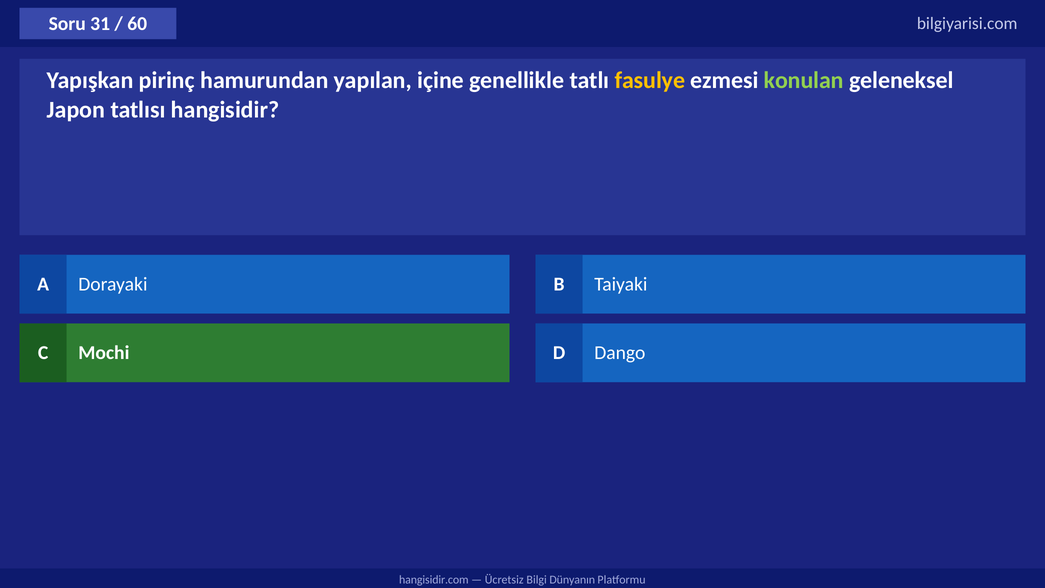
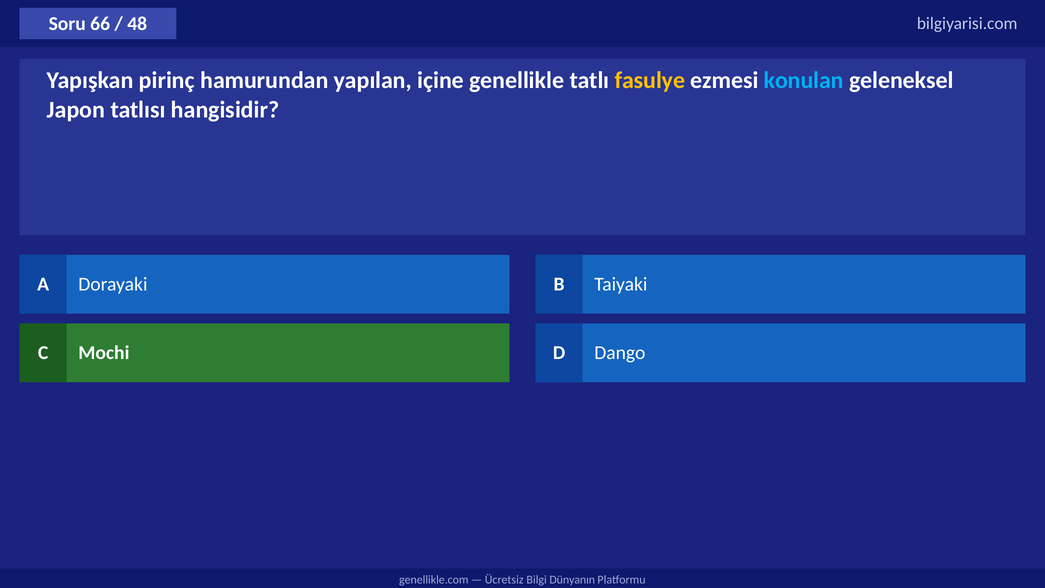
31: 31 -> 66
60: 60 -> 48
konulan colour: light green -> light blue
hangisidir.com: hangisidir.com -> genellikle.com
